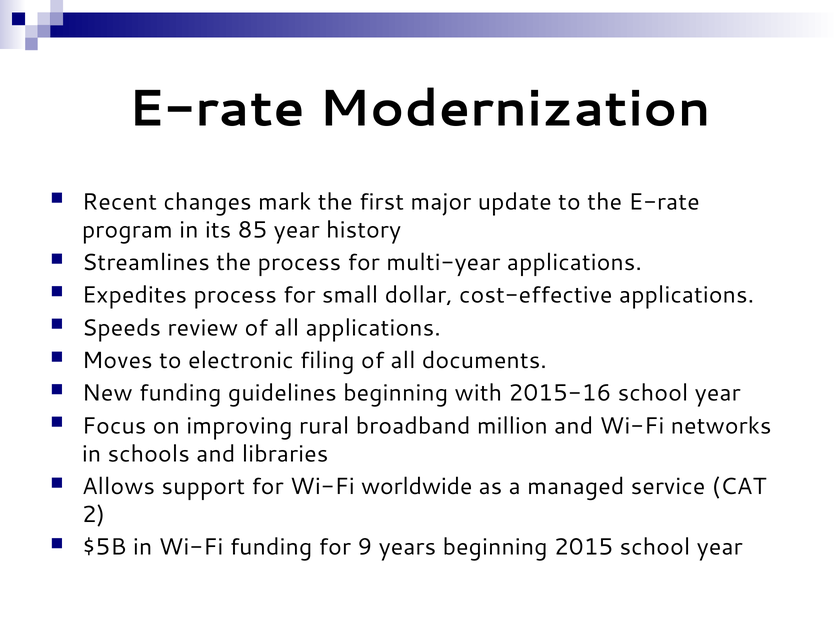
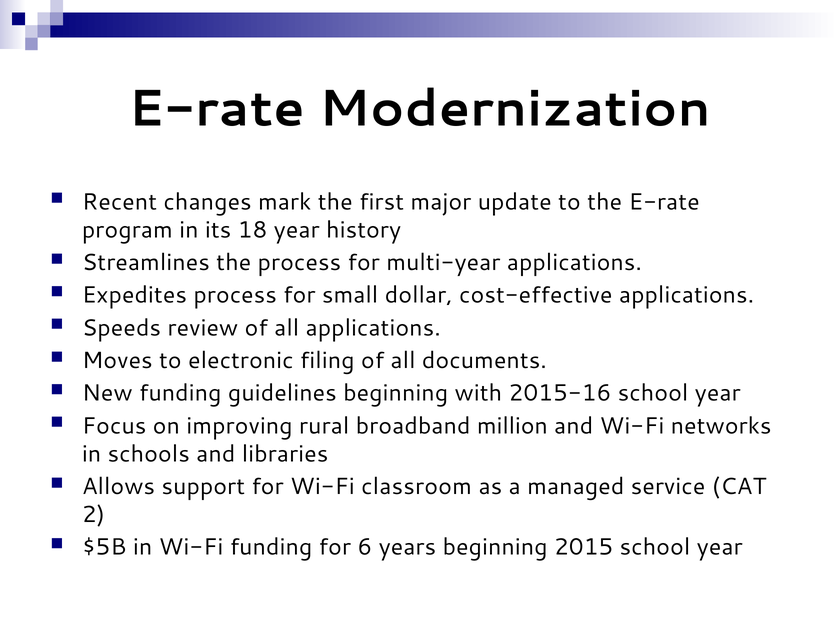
85: 85 -> 18
worldwide: worldwide -> classroom
9: 9 -> 6
